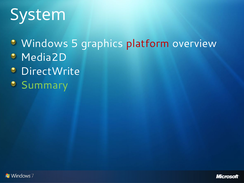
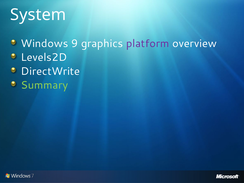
5: 5 -> 9
platform colour: red -> purple
Media2D: Media2D -> Levels2D
